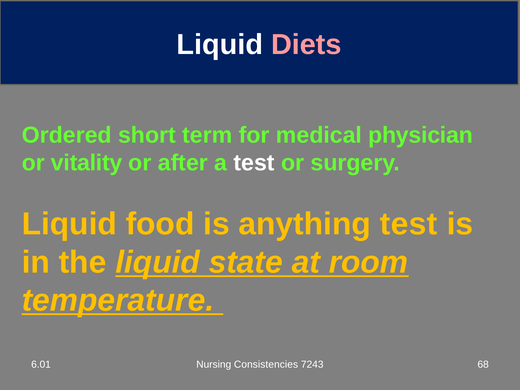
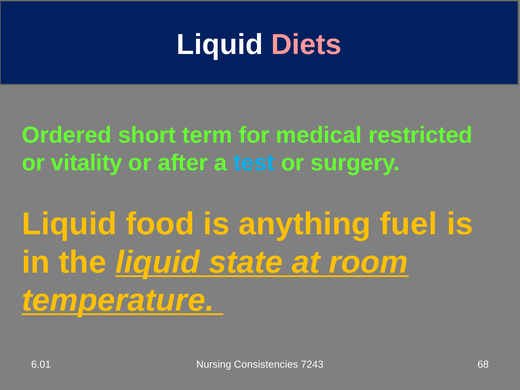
physician: physician -> restricted
test at (254, 163) colour: white -> light blue
anything test: test -> fuel
